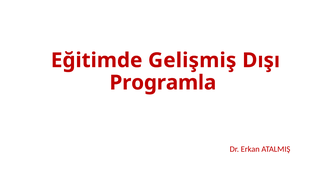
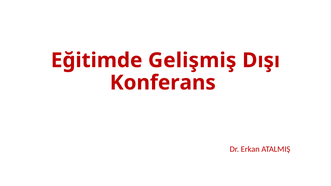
Programla: Programla -> Konferans
